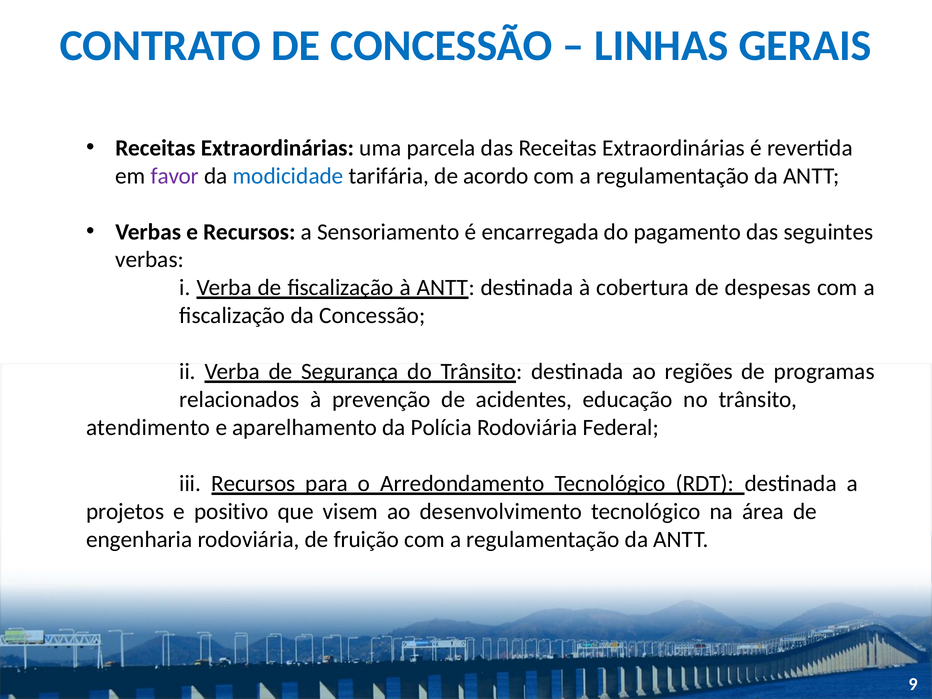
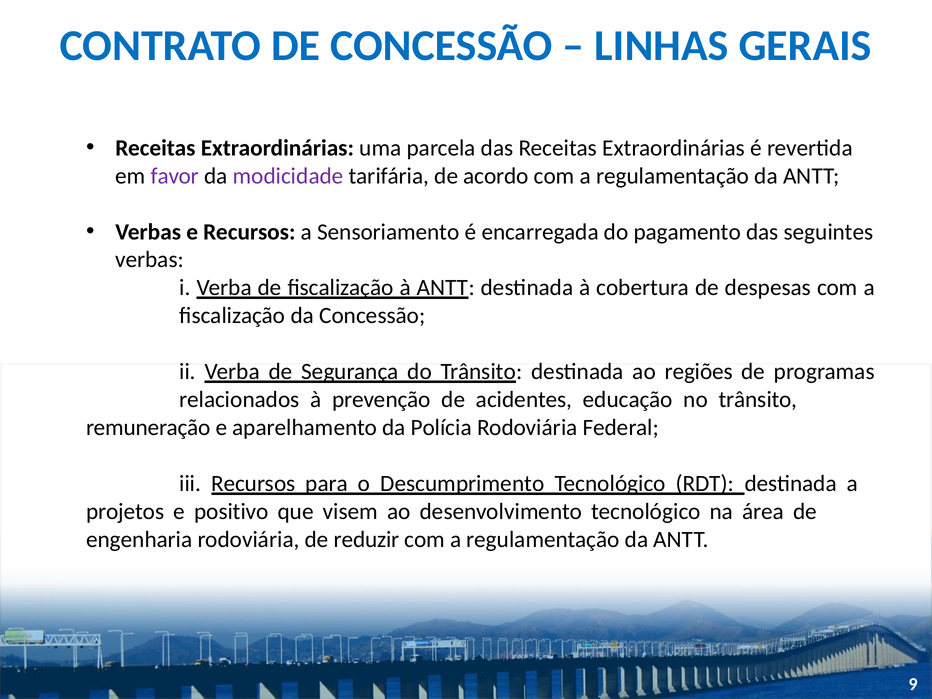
modicidade colour: blue -> purple
atendimento: atendimento -> remuneração
Arredondamento: Arredondamento -> Descumprimento
fruição: fruição -> reduzir
